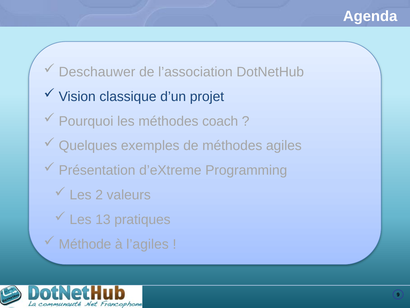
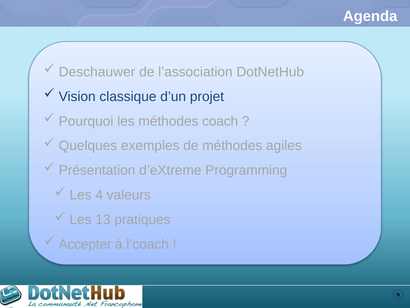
2: 2 -> 4
Méthode: Méthode -> Accepter
l’agiles: l’agiles -> l’coach
